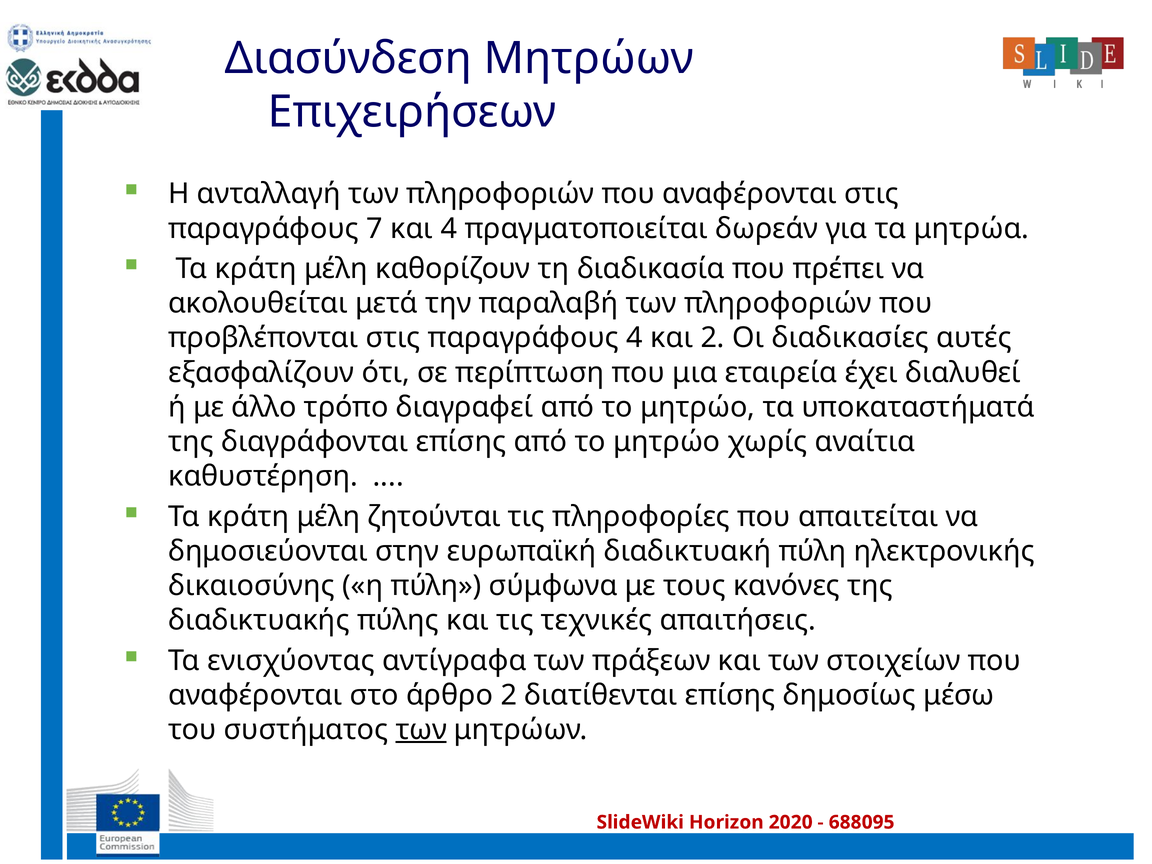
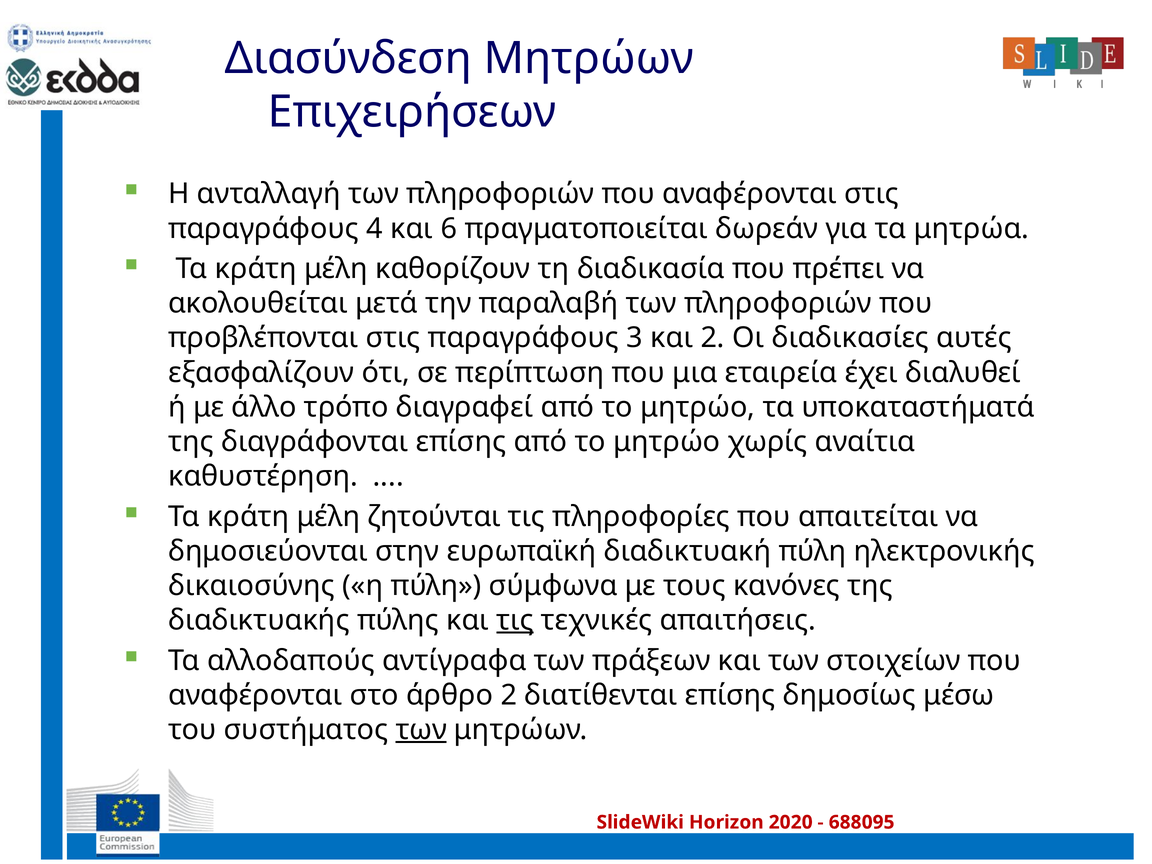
7: 7 -> 4
και 4: 4 -> 6
παραγράφους 4: 4 -> 3
τις at (515, 620) underline: none -> present
ενισχύοντας: ενισχύοντας -> αλλοδαπούς
